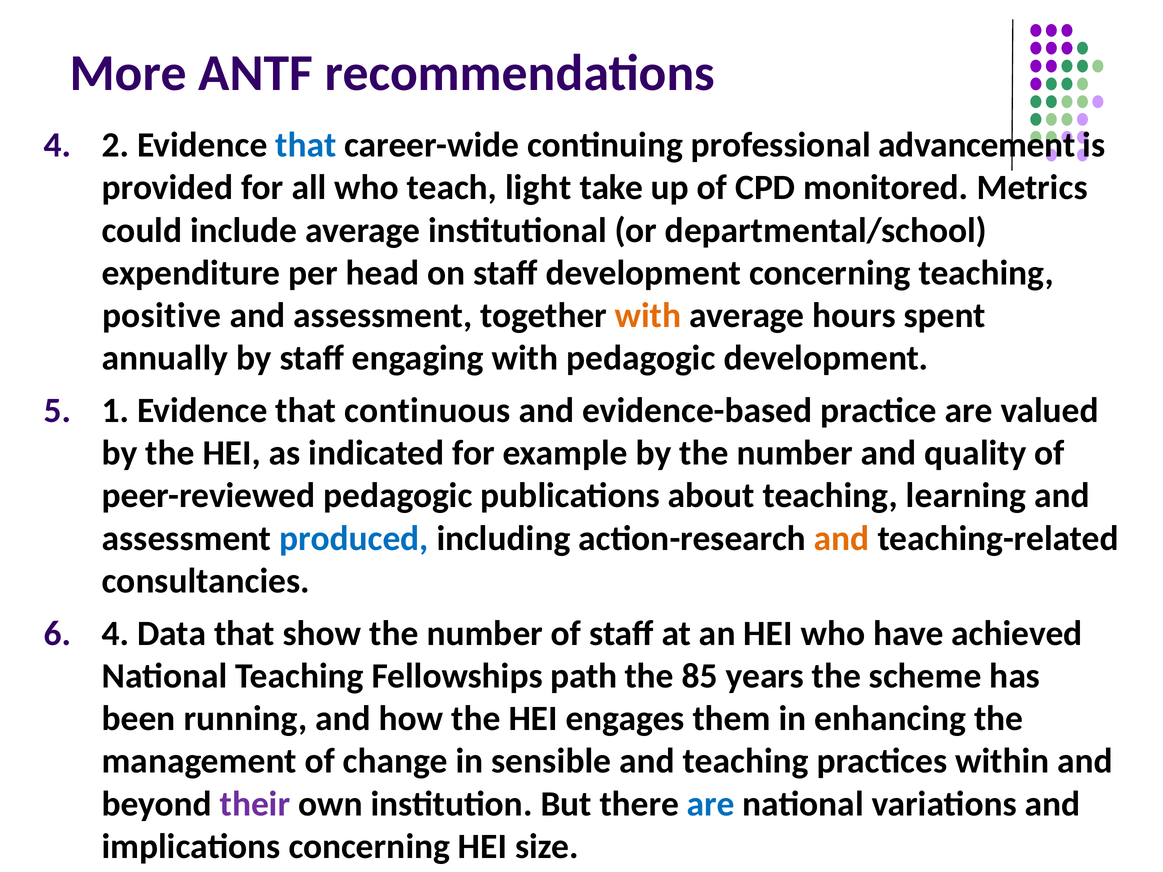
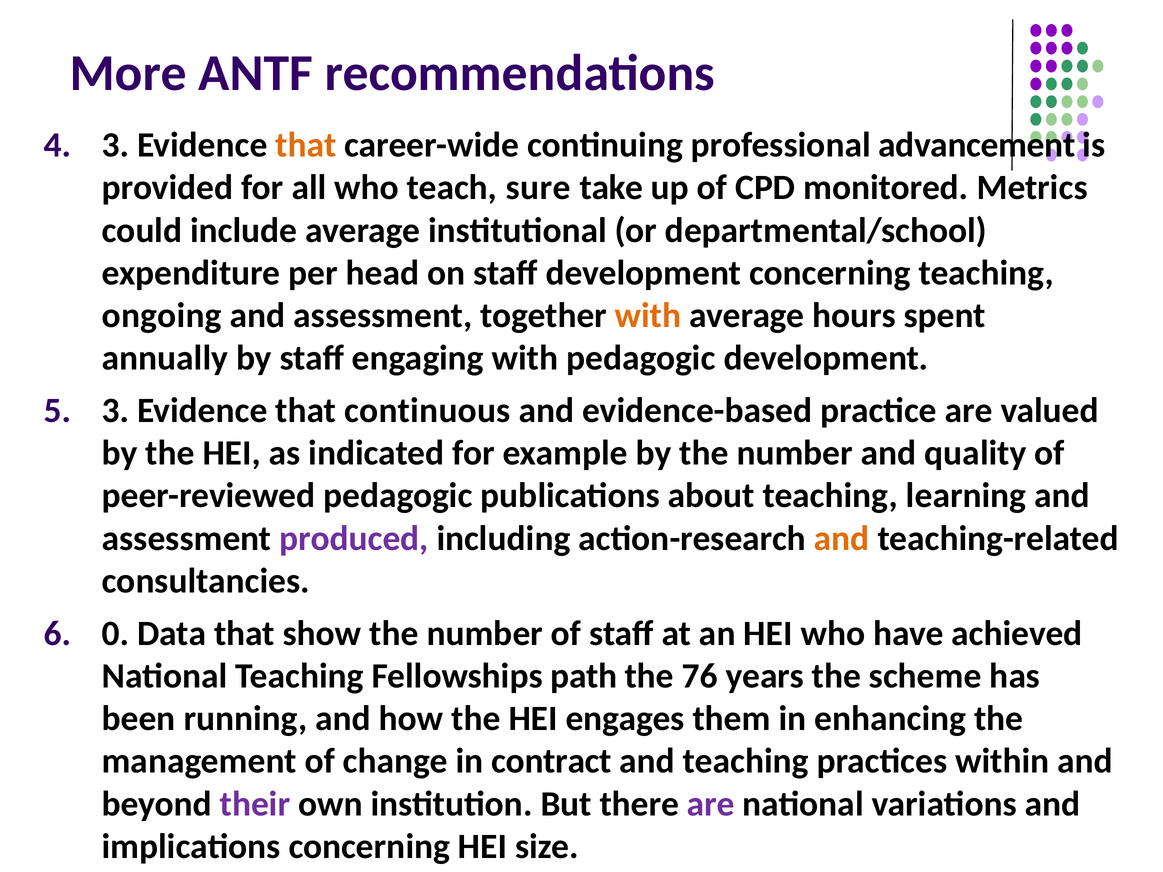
4 2: 2 -> 3
that at (306, 145) colour: blue -> orange
light: light -> sure
positive: positive -> ongoing
5 1: 1 -> 3
produced colour: blue -> purple
6 4: 4 -> 0
85: 85 -> 76
sensible: sensible -> contract
are at (711, 804) colour: blue -> purple
